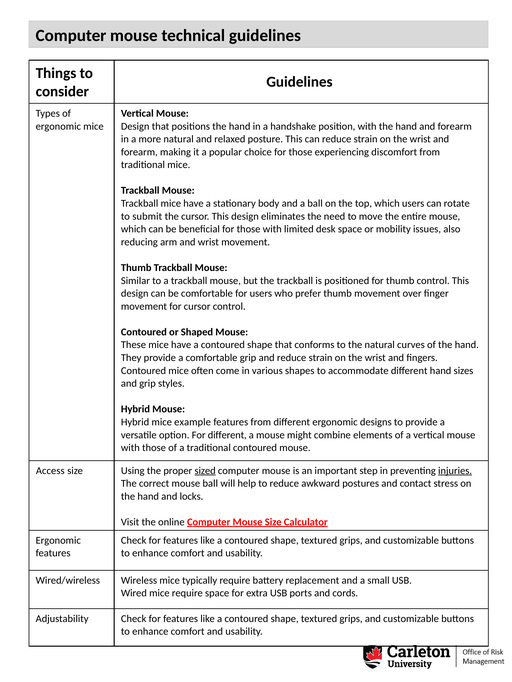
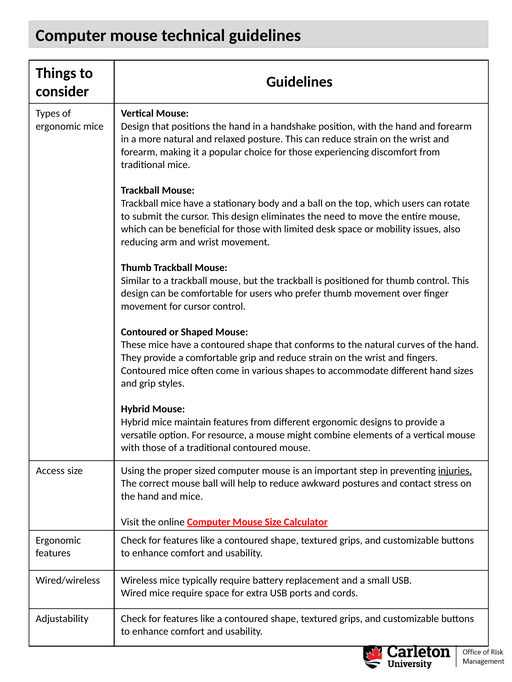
example: example -> maintain
For different: different -> resource
sized underline: present -> none
and locks: locks -> mice
